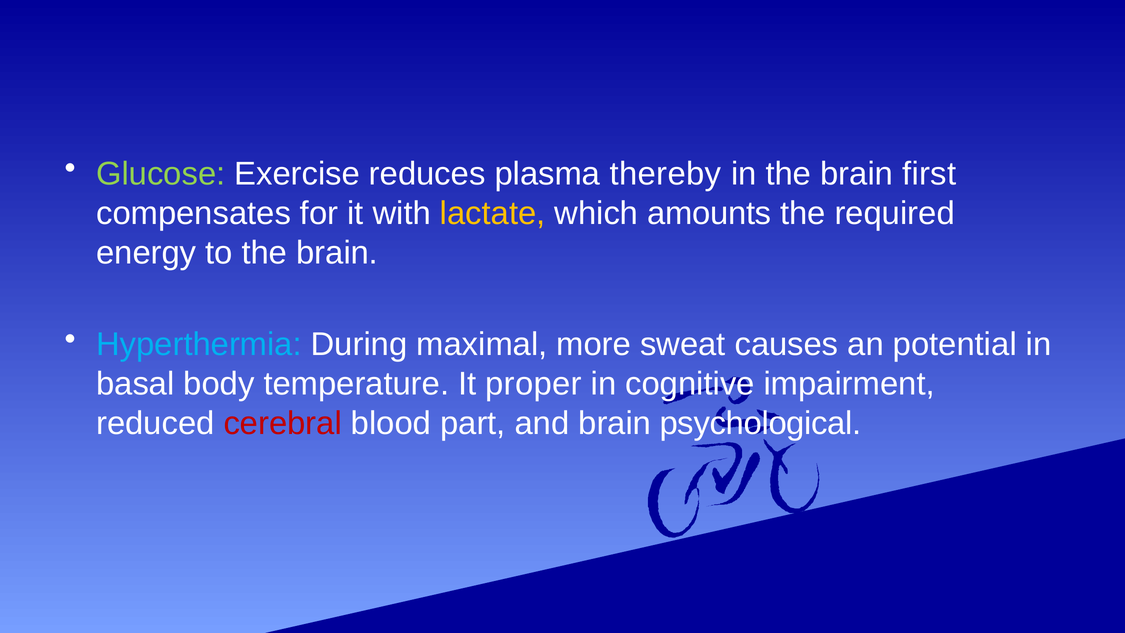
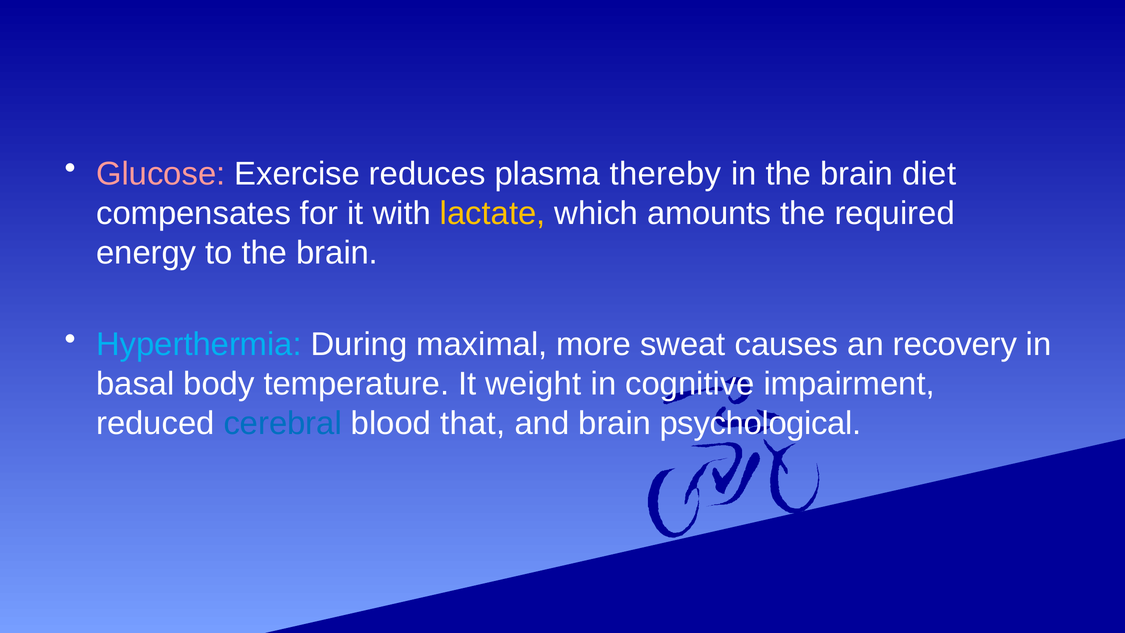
Glucose colour: light green -> pink
first: first -> diet
potential: potential -> recovery
proper: proper -> weight
cerebral colour: red -> blue
part: part -> that
